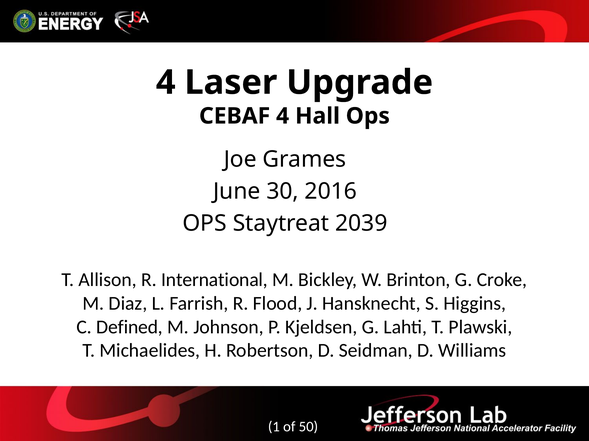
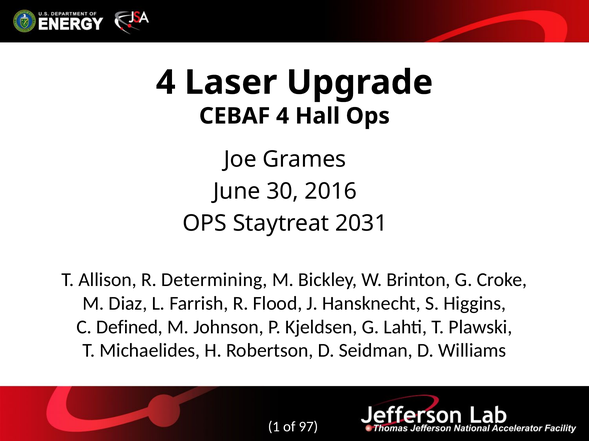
2039: 2039 -> 2031
International: International -> Determining
50: 50 -> 97
